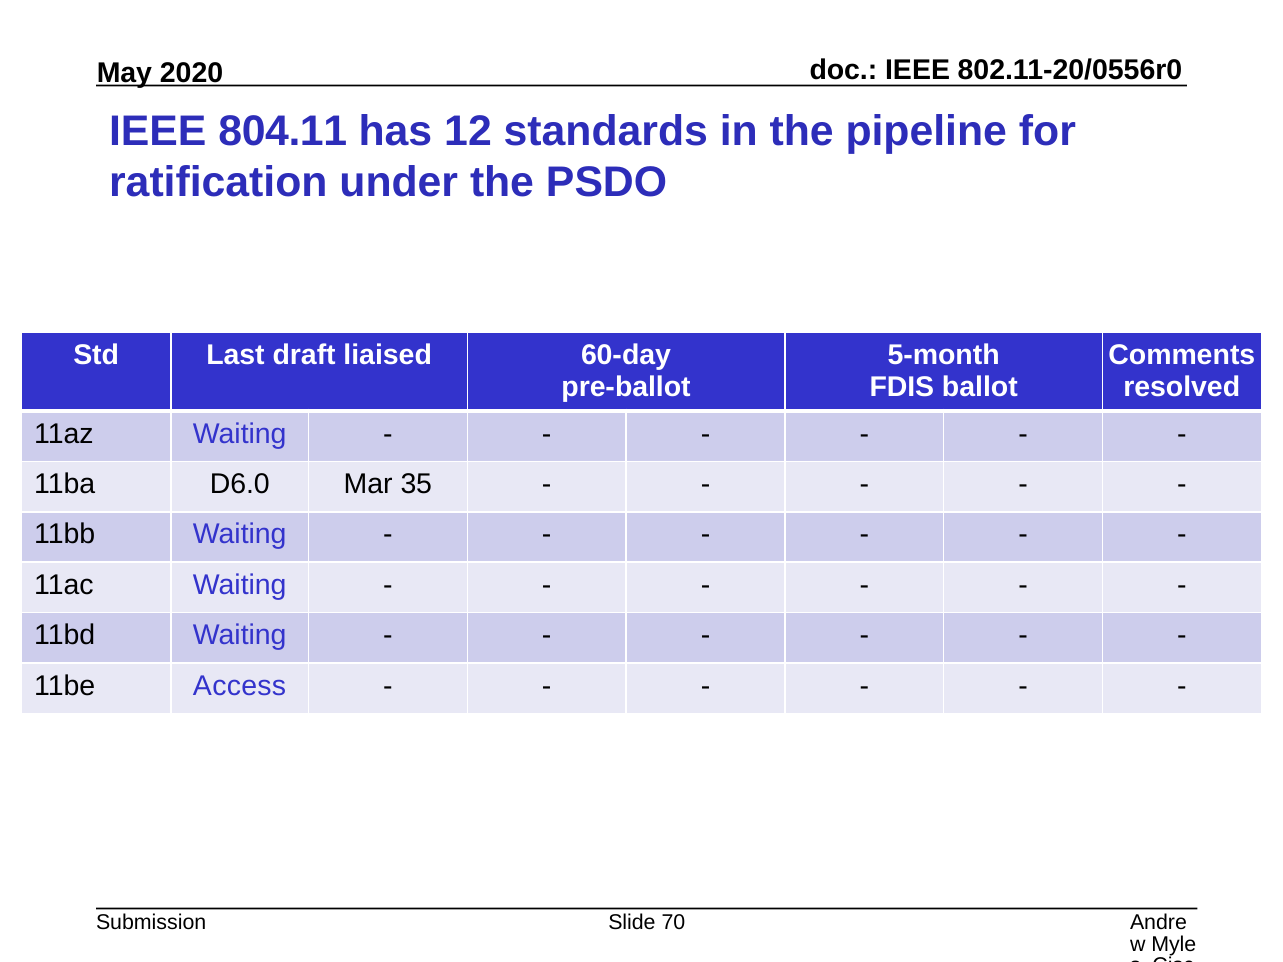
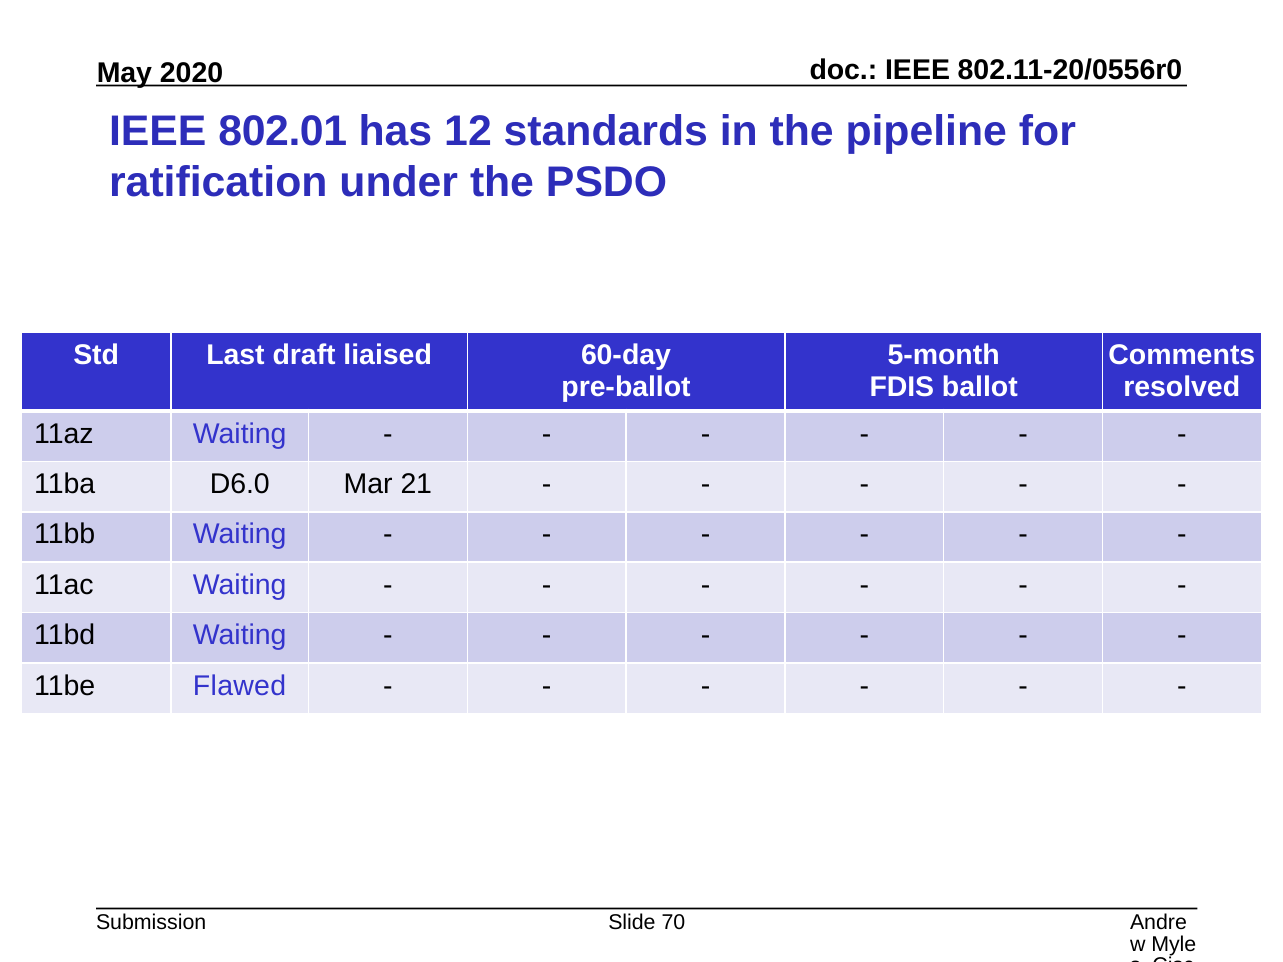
804.11: 804.11 -> 802.01
35: 35 -> 21
Access: Access -> Flawed
